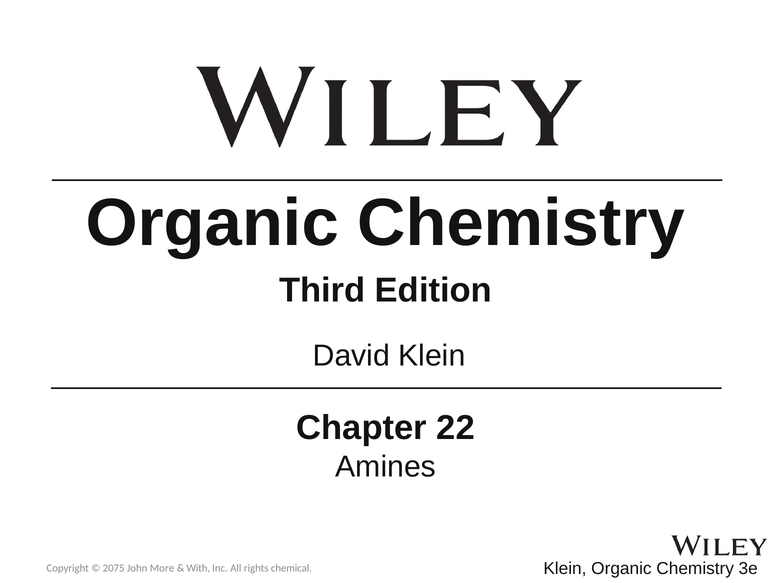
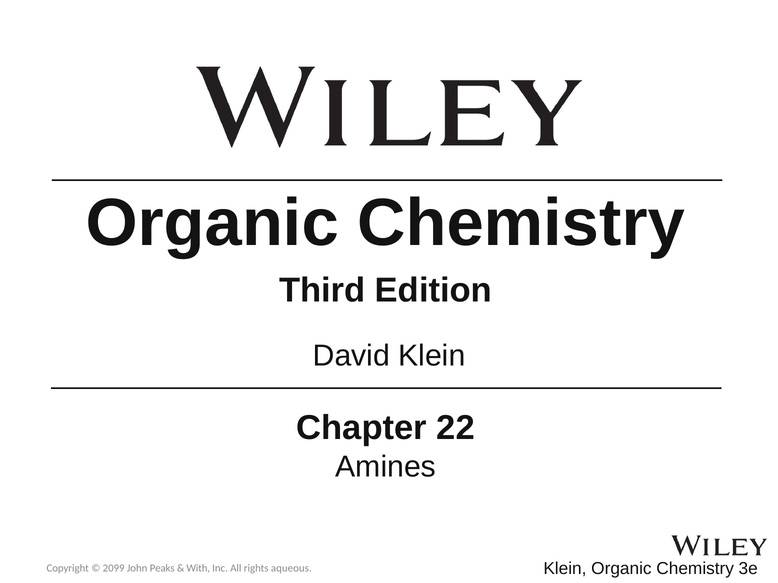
2075: 2075 -> 2099
More: More -> Peaks
chemical: chemical -> aqueous
